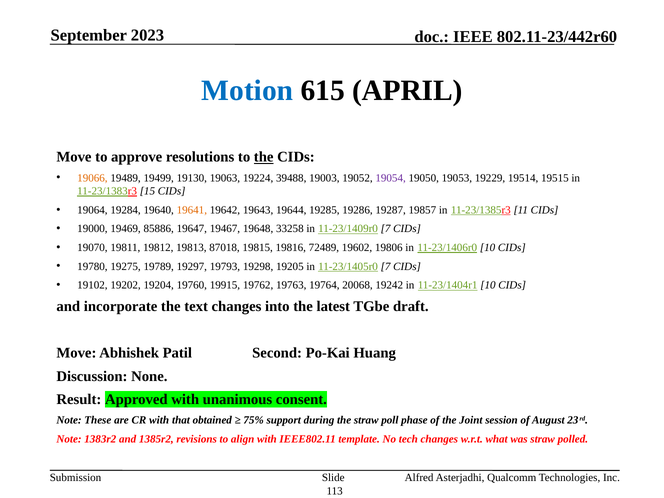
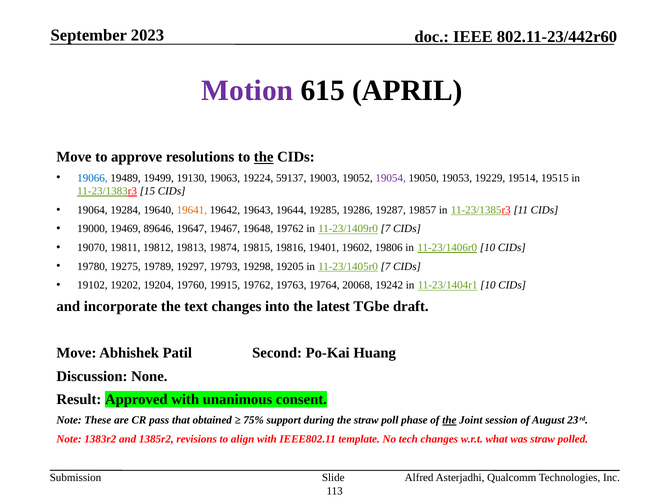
Motion colour: blue -> purple
19066 colour: orange -> blue
39488: 39488 -> 59137
85886: 85886 -> 89646
19648 33258: 33258 -> 19762
87018: 87018 -> 19874
72489: 72489 -> 19401
CR with: with -> pass
the at (449, 420) underline: none -> present
